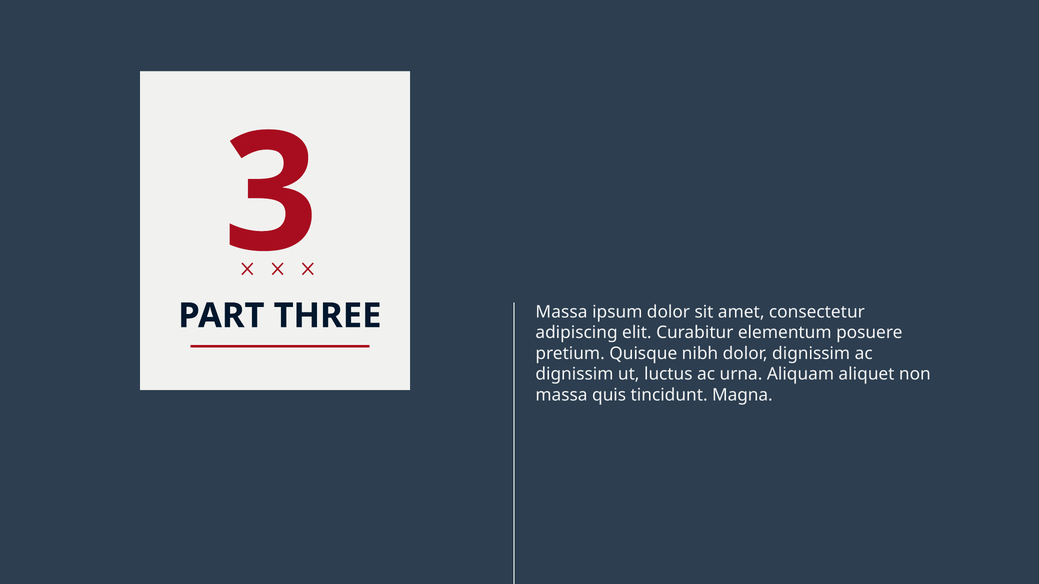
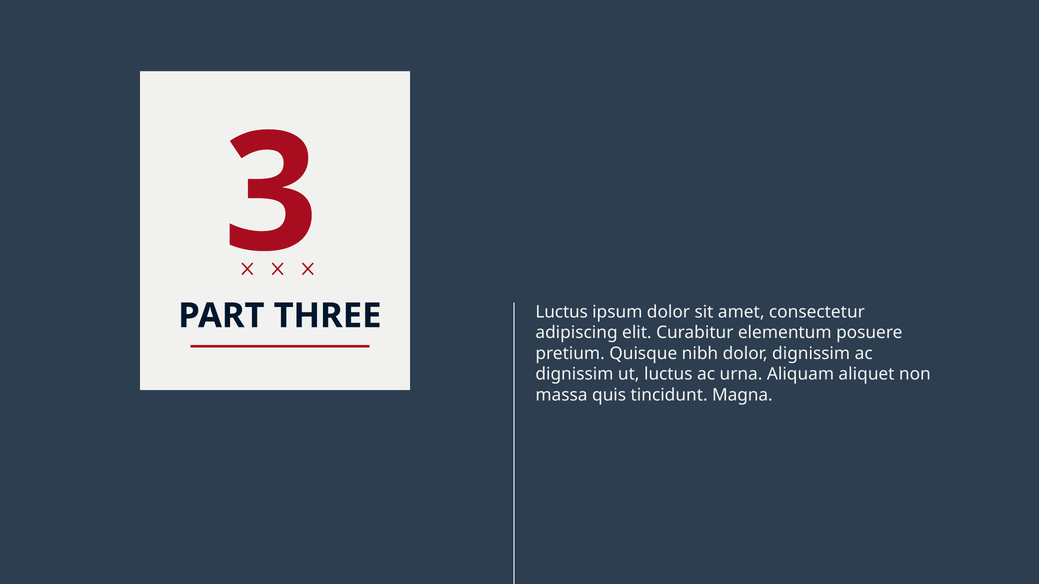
THREE Massa: Massa -> Luctus
